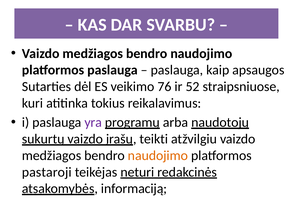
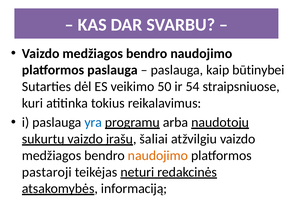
apsaugos: apsaugos -> būtinybei
76: 76 -> 50
52: 52 -> 54
yra colour: purple -> blue
teikti: teikti -> šaliai
